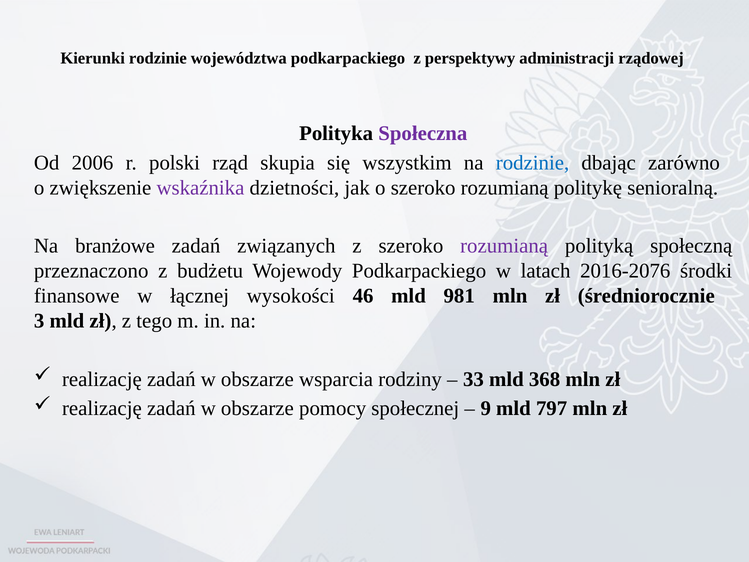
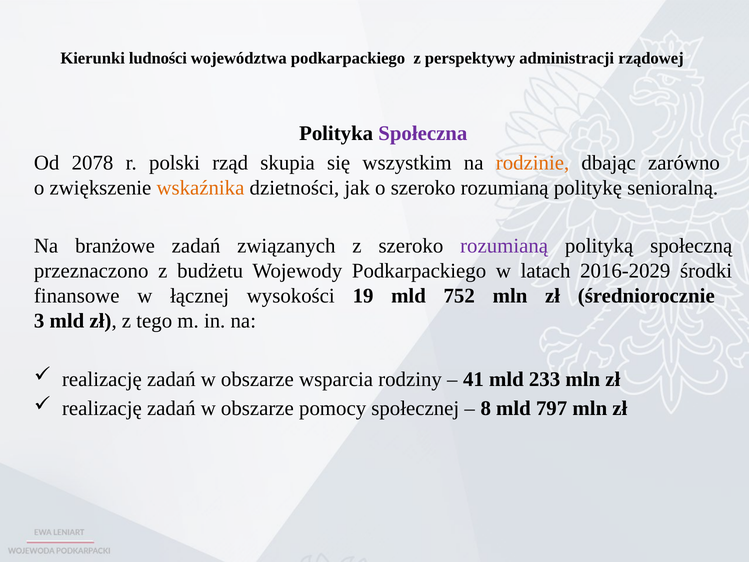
Kierunki rodzinie: rodzinie -> ludności
2006: 2006 -> 2078
rodzinie at (533, 163) colour: blue -> orange
wskaźnika colour: purple -> orange
2016-2076: 2016-2076 -> 2016-2029
46: 46 -> 19
981: 981 -> 752
33: 33 -> 41
368: 368 -> 233
9: 9 -> 8
